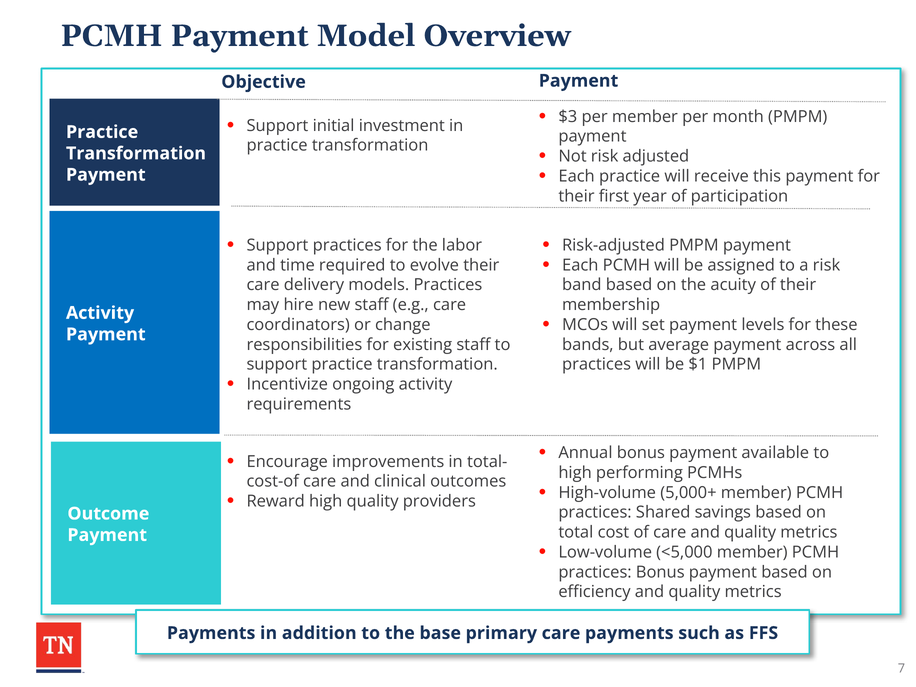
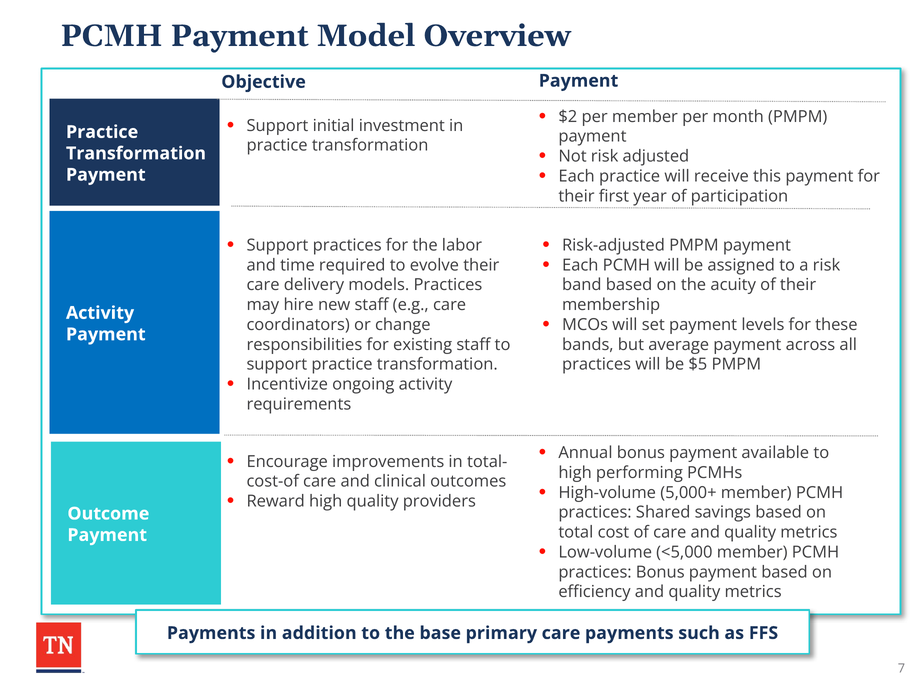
$3: $3 -> $2
$1: $1 -> $5
